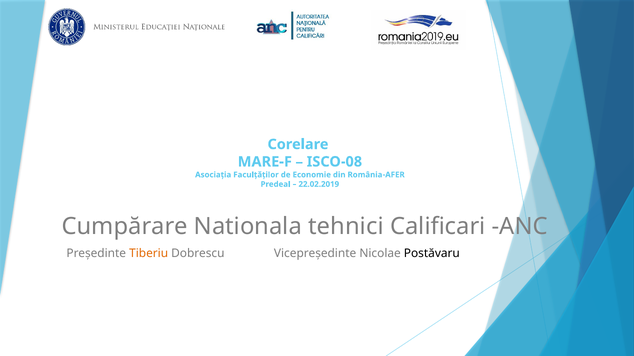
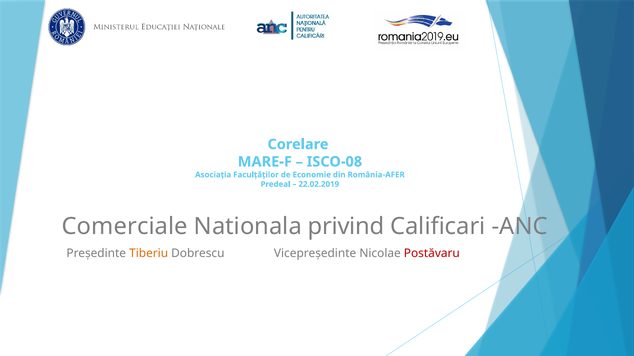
Cumpărare: Cumpărare -> Comerciale
tehnici: tehnici -> privind
Postăvaru colour: black -> red
